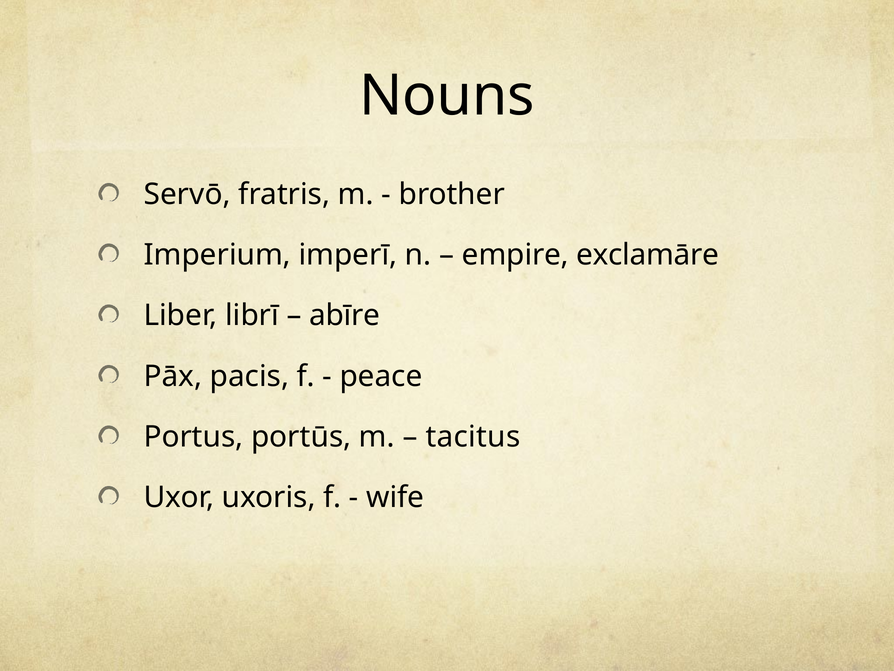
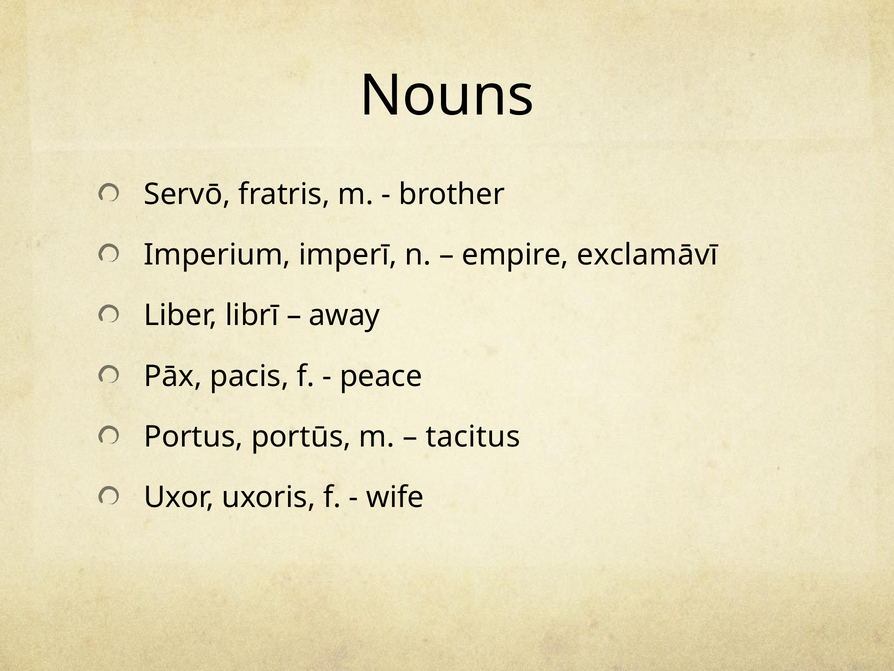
exclamāre: exclamāre -> exclamāvī
abīre: abīre -> away
